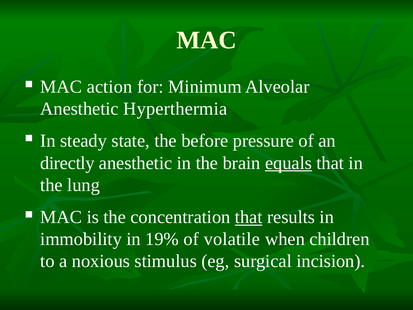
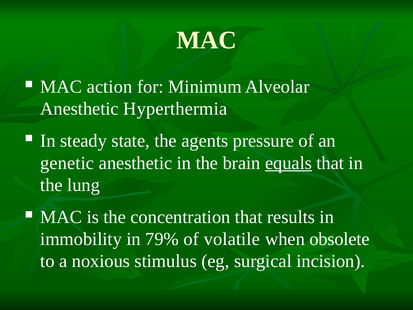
before: before -> agents
directly: directly -> genetic
that at (249, 217) underline: present -> none
19%: 19% -> 79%
children: children -> obsolete
